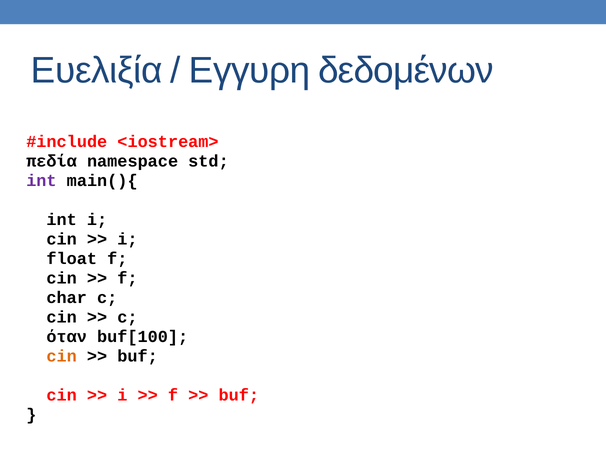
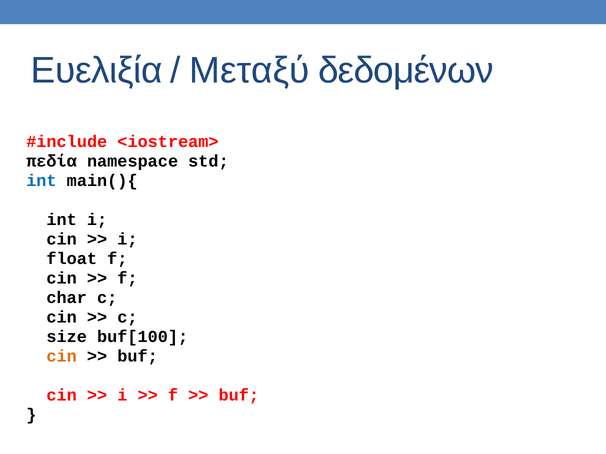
Εγγυρη: Εγγυρη -> Μεταξύ
int at (41, 181) colour: purple -> blue
όταν: όταν -> size
